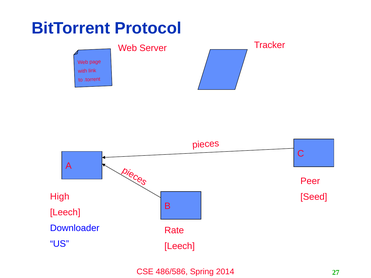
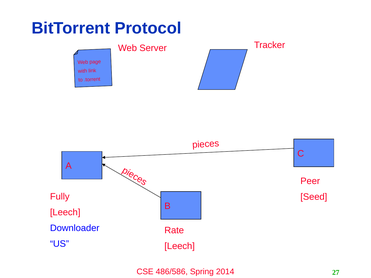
High: High -> Fully
